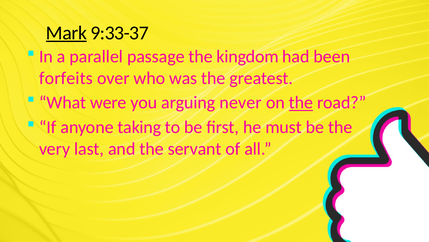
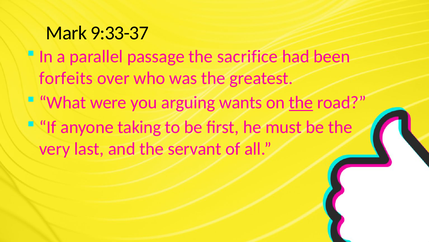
Mark underline: present -> none
kingdom: kingdom -> sacrifice
never: never -> wants
